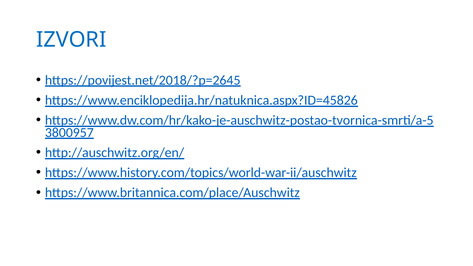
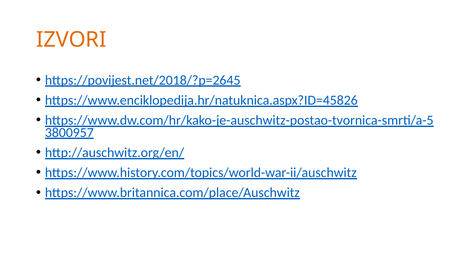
IZVORI colour: blue -> orange
